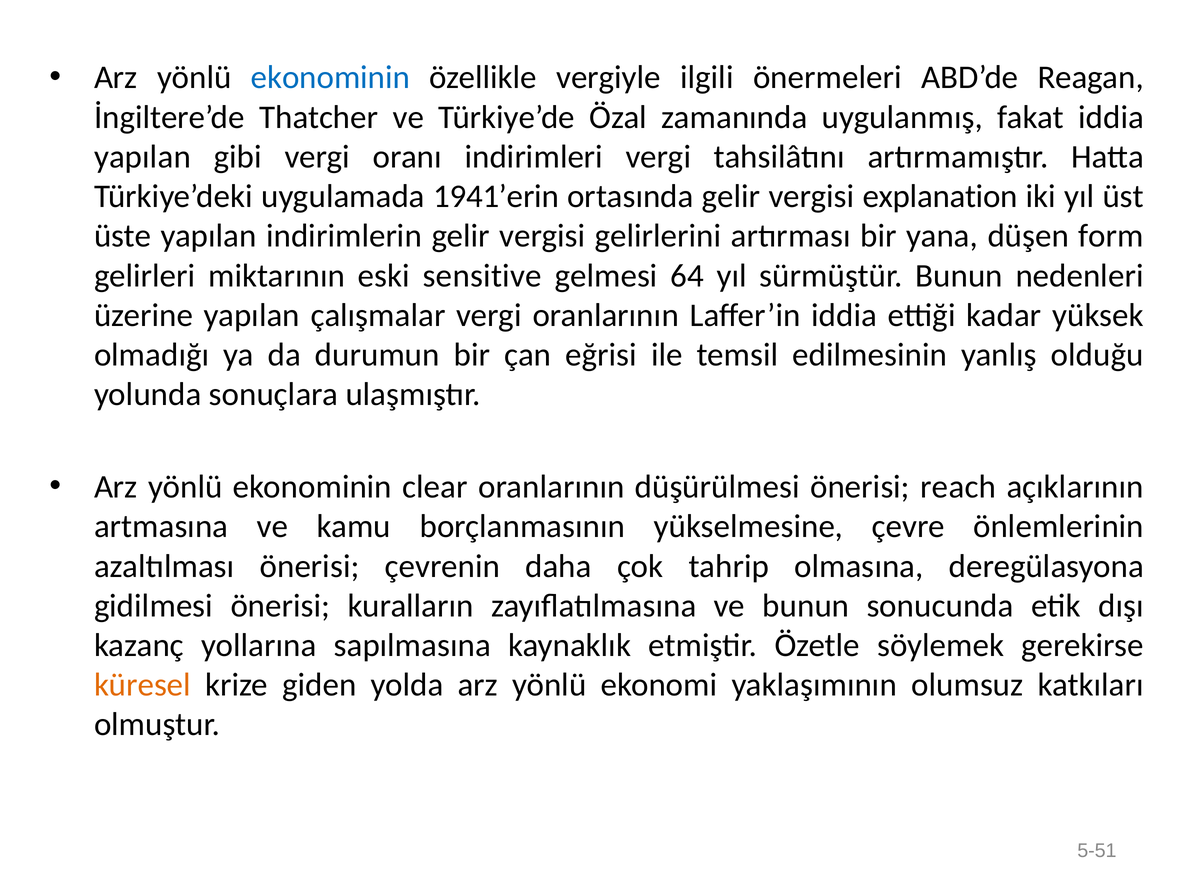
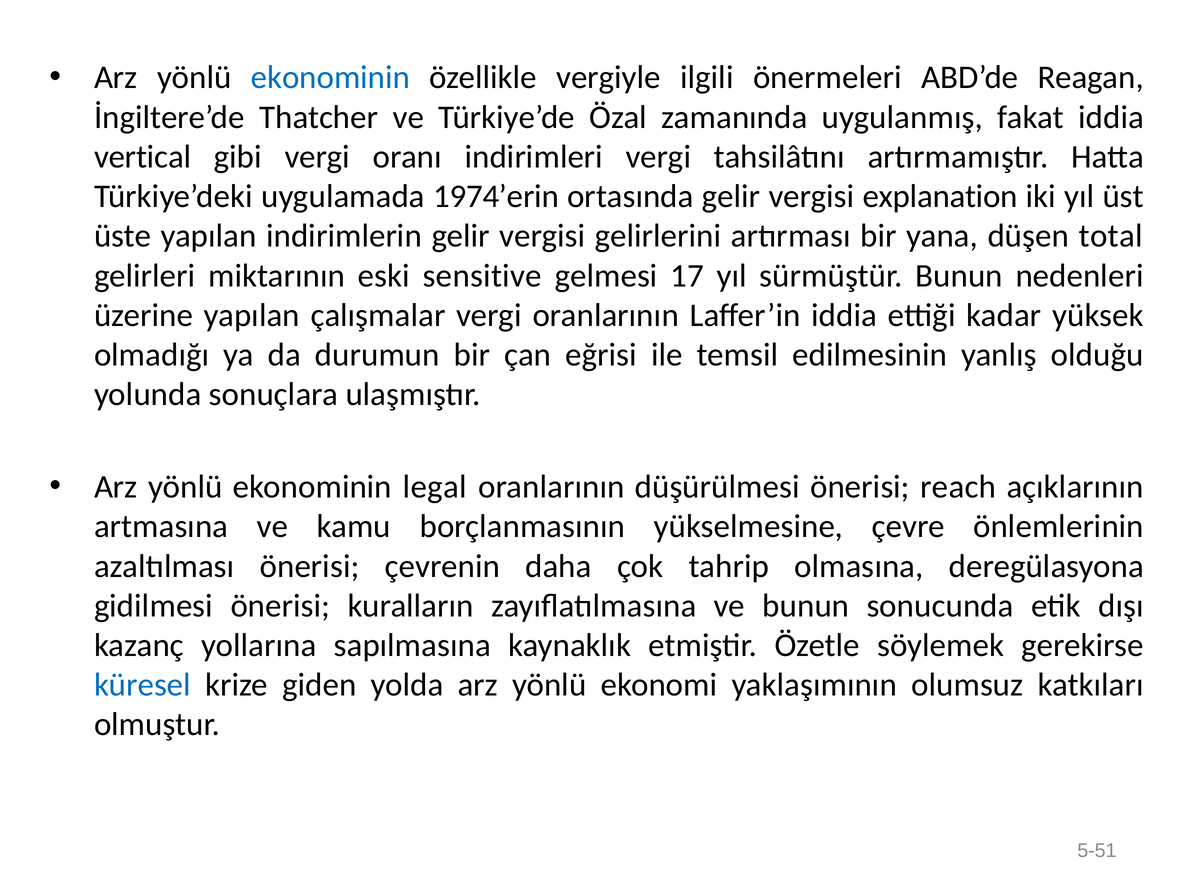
yapılan at (142, 157): yapılan -> vertical
1941’erin: 1941’erin -> 1974’erin
form: form -> total
64: 64 -> 17
clear: clear -> legal
küresel colour: orange -> blue
